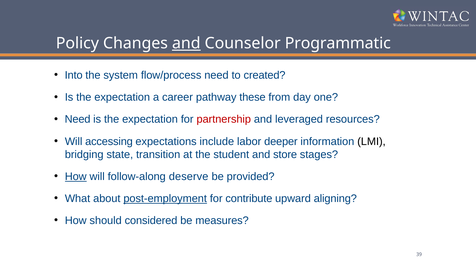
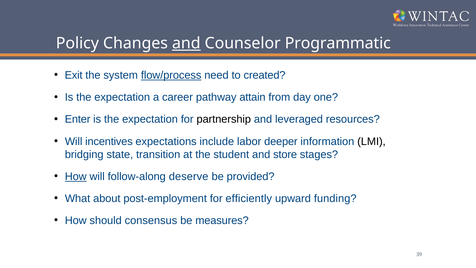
Into: Into -> Exit
flow/process underline: none -> present
these: these -> attain
Need at (78, 119): Need -> Enter
partnership colour: red -> black
accessing: accessing -> incentives
post-employment underline: present -> none
contribute: contribute -> efficiently
aligning: aligning -> funding
considered: considered -> consensus
